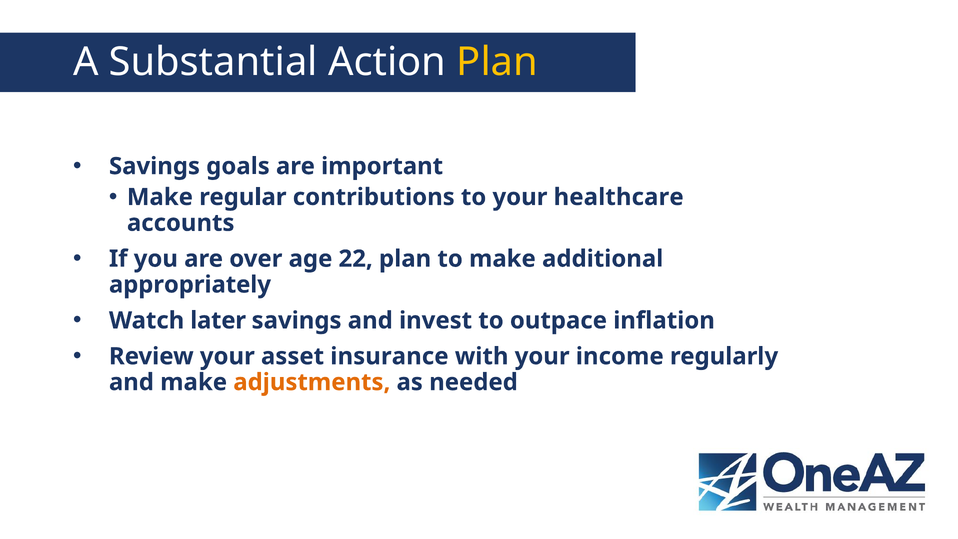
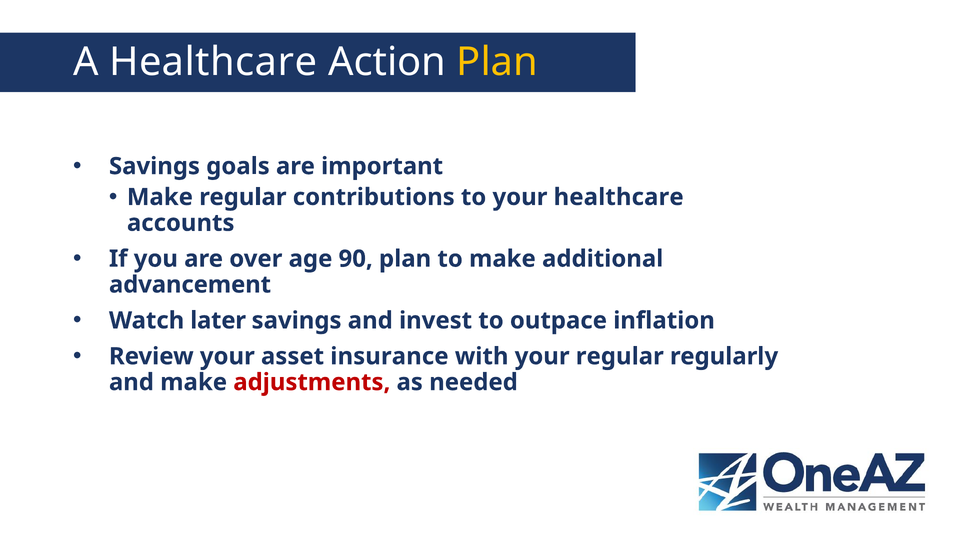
A Substantial: Substantial -> Healthcare
22: 22 -> 90
appropriately: appropriately -> advancement
your income: income -> regular
adjustments colour: orange -> red
